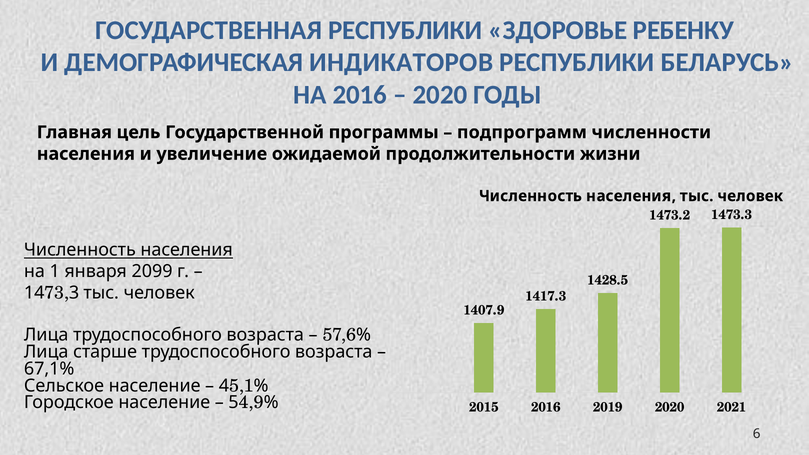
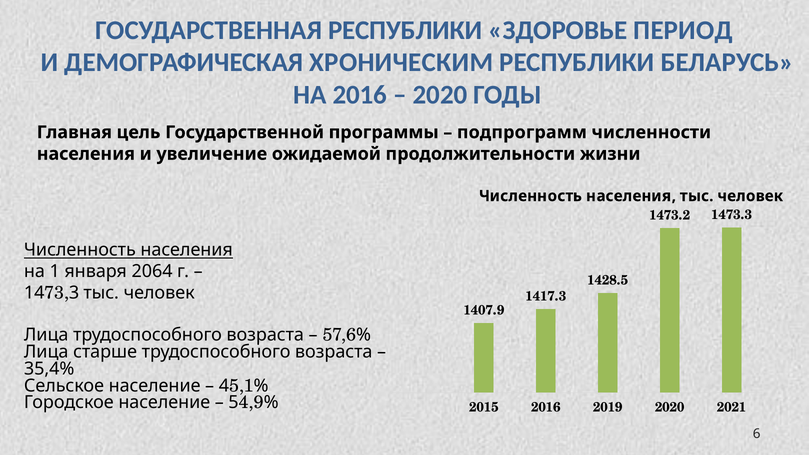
РЕБЕНКУ: РЕБЕНКУ -> ПЕРИОД
ИНДИКАТОРОВ: ИНДИКАТОРОВ -> ХРОНИЧЕСКИМ
2099: 2099 -> 2064
67,1%: 67,1% -> 35,4%
